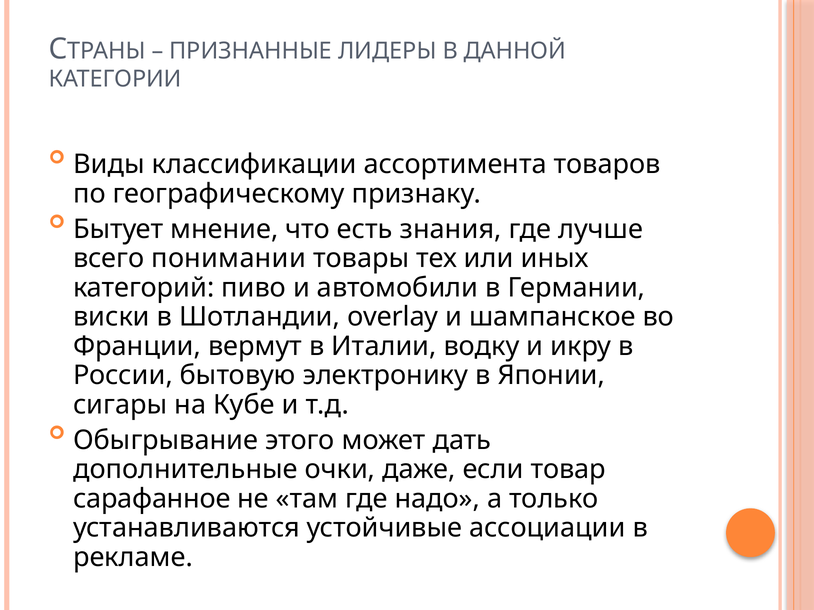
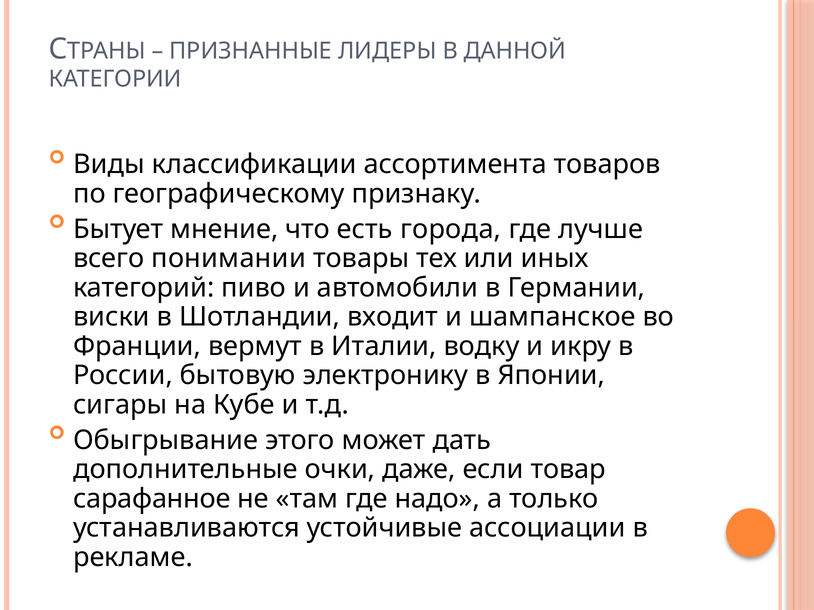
знания: знания -> города
overlay: overlay -> входит
